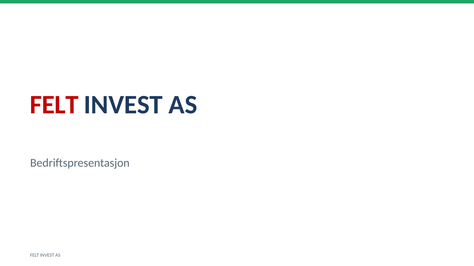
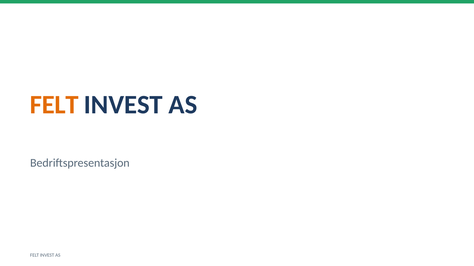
FELT at (54, 105) colour: red -> orange
